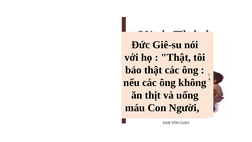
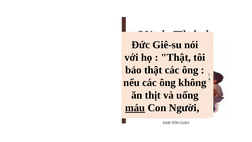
máu at (135, 108) underline: none -> present
